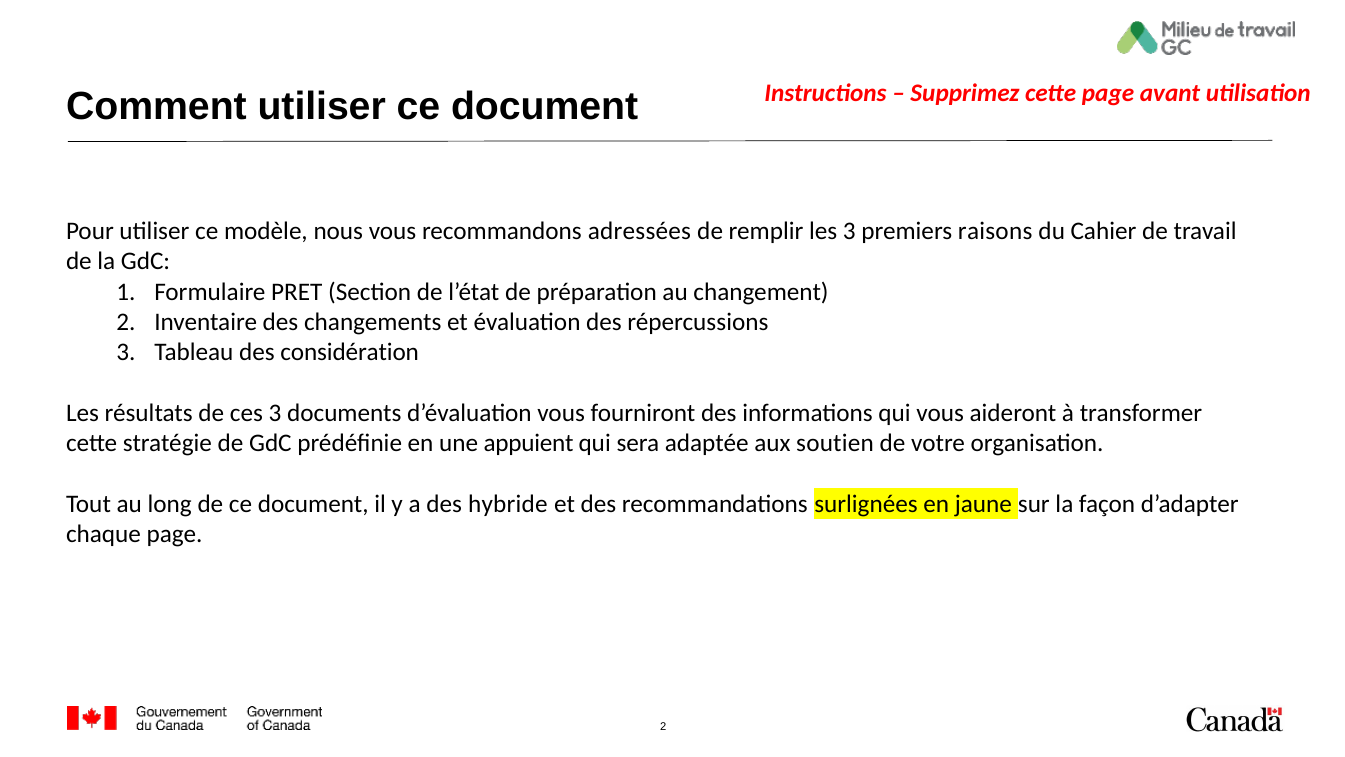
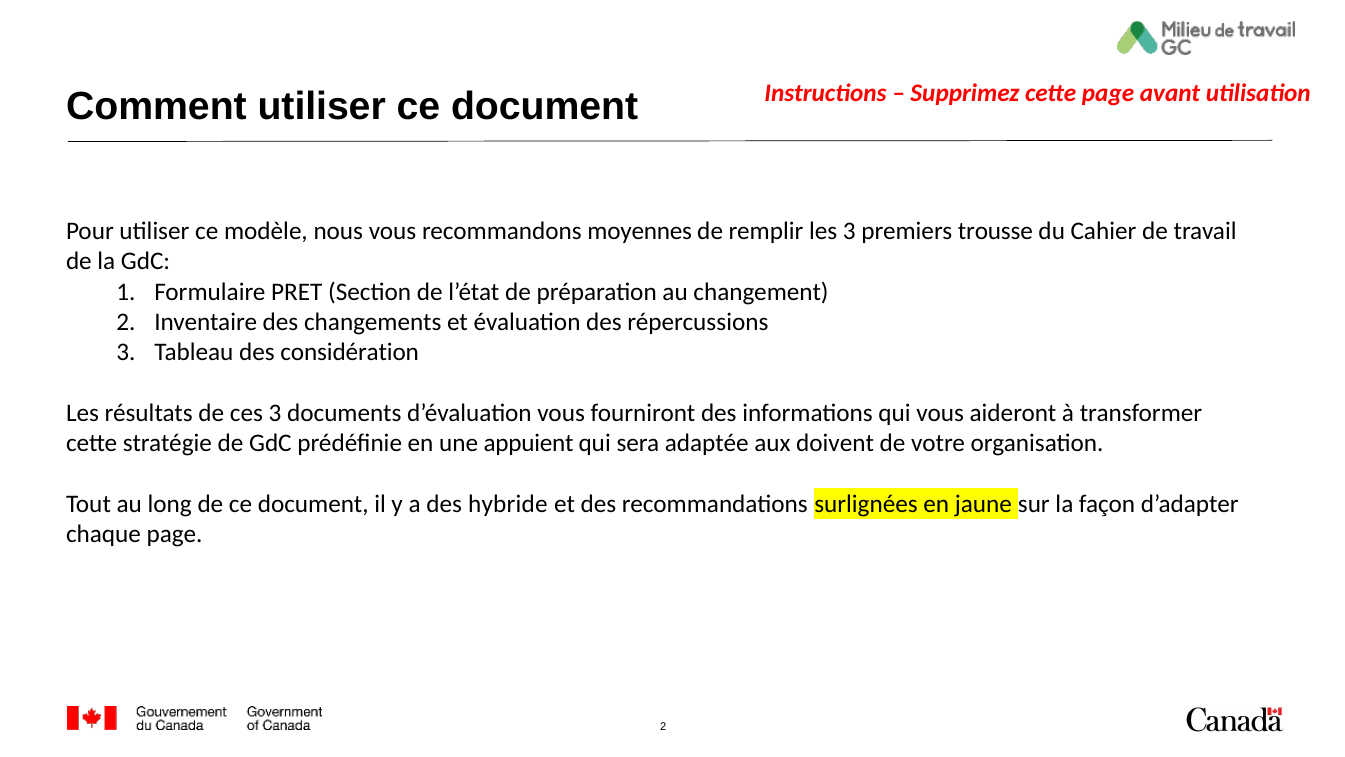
adressées: adressées -> moyennes
raisons: raisons -> trousse
soutien: soutien -> doivent
